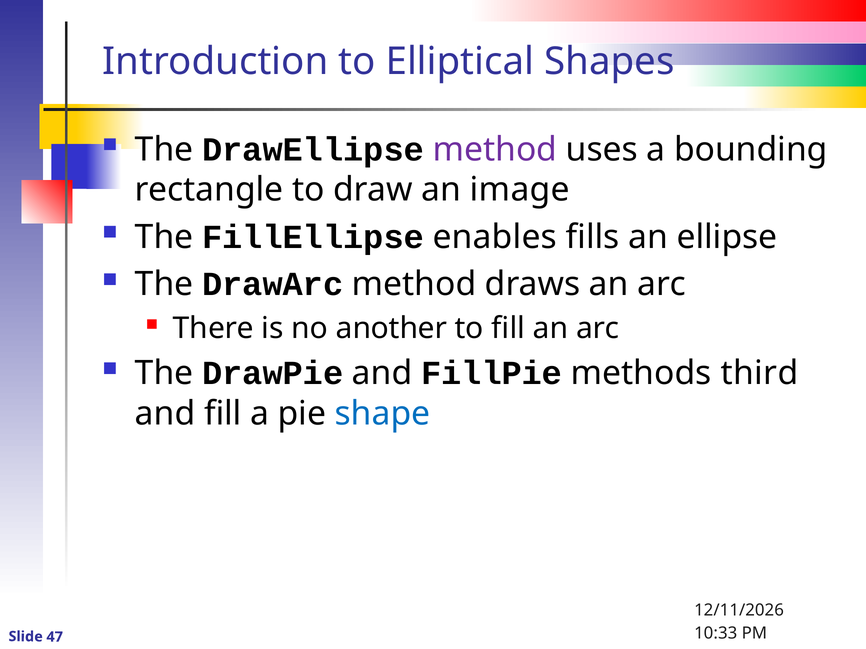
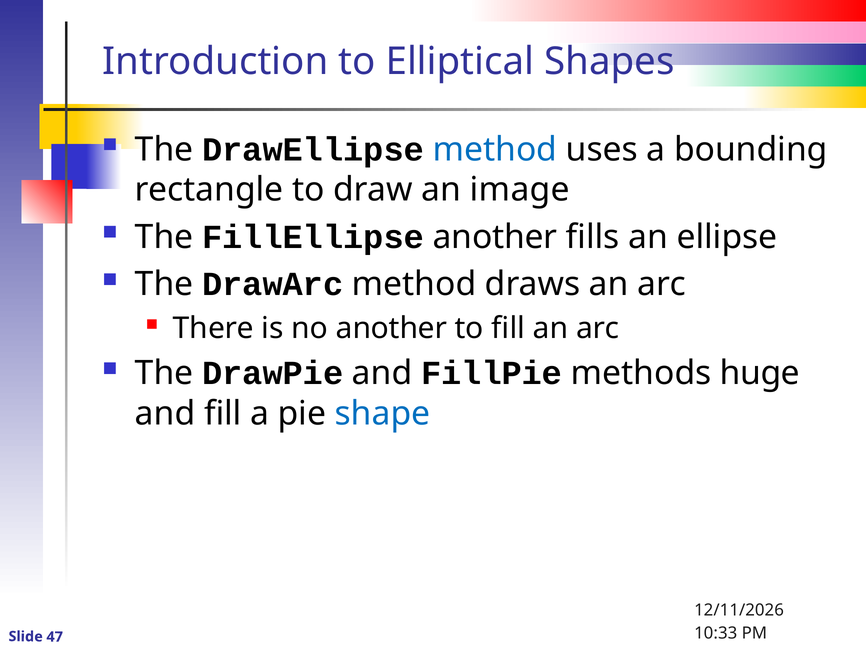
method at (495, 150) colour: purple -> blue
FillEllipse enables: enables -> another
third: third -> huge
